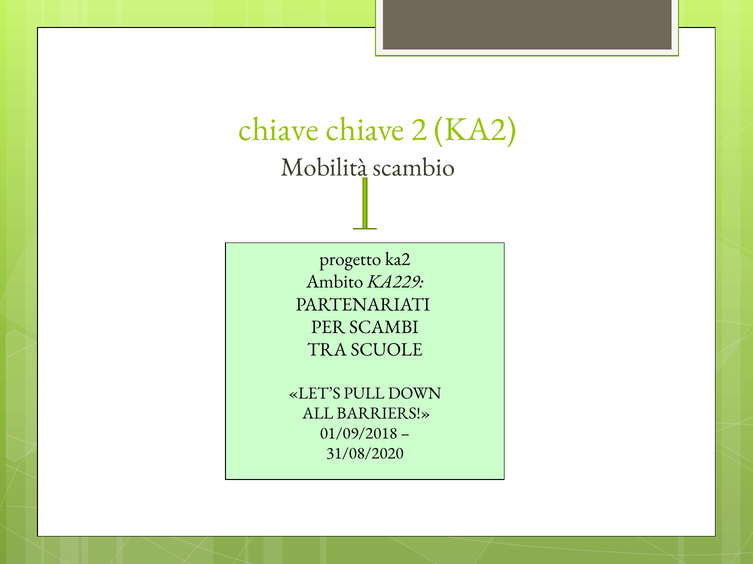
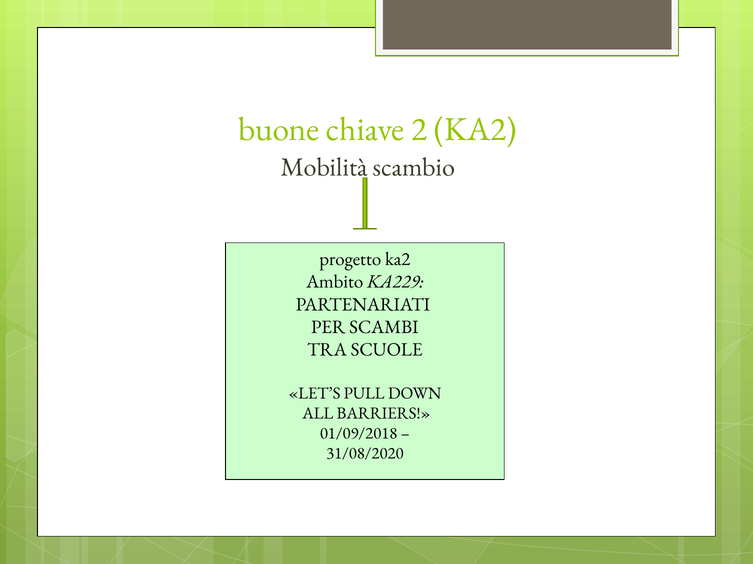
chiave at (279, 130): chiave -> buone
